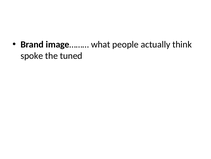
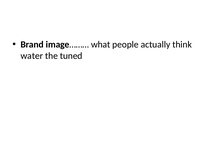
spoke: spoke -> water
